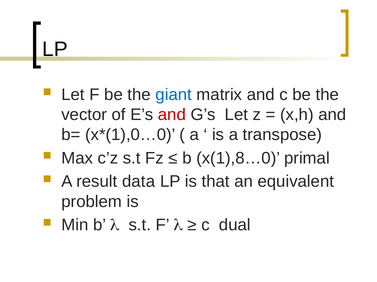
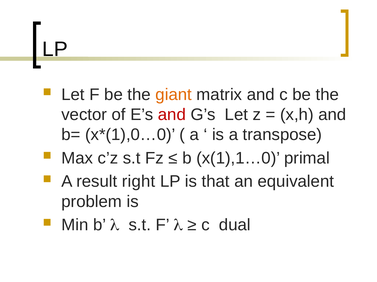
giant colour: blue -> orange
x(1),8…0: x(1),8…0 -> x(1),1…0
data: data -> right
